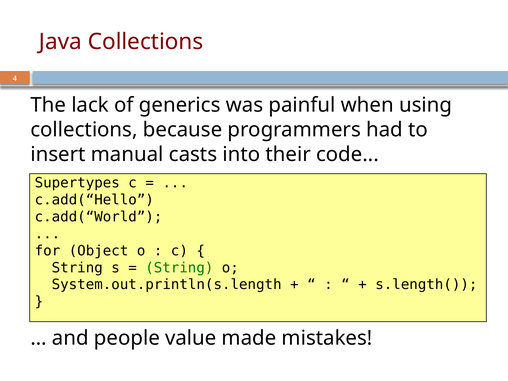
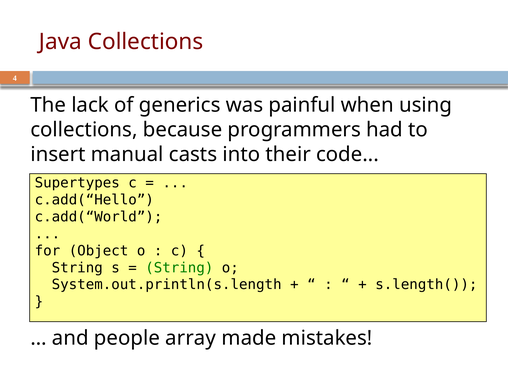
value: value -> array
